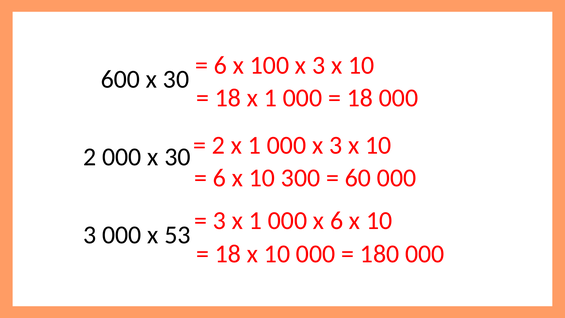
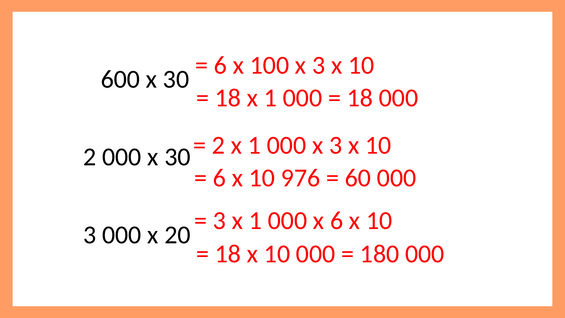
300: 300 -> 976
53: 53 -> 20
